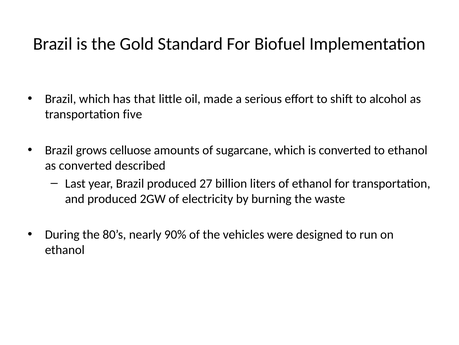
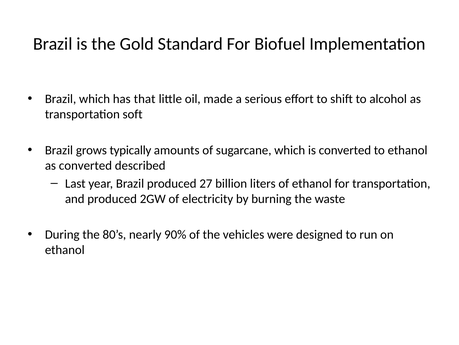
five: five -> soft
celluose: celluose -> typically
